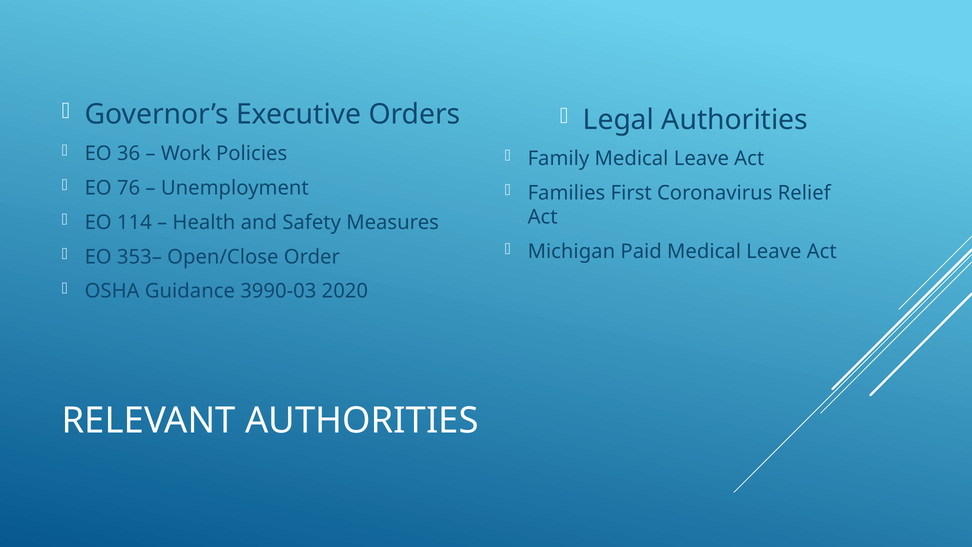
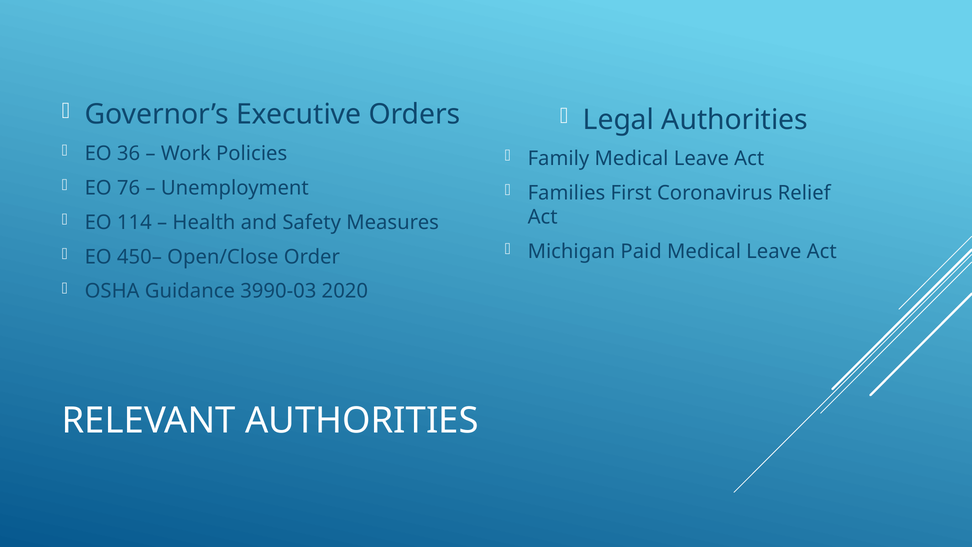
353–: 353– -> 450–
